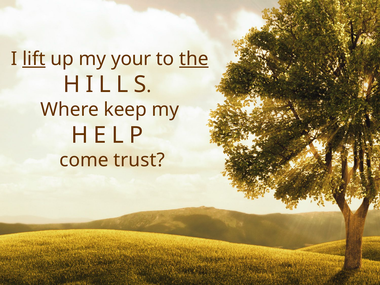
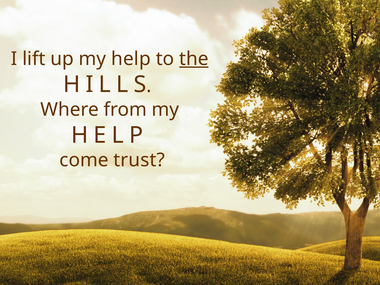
lift underline: present -> none
up my your: your -> help
keep: keep -> from
